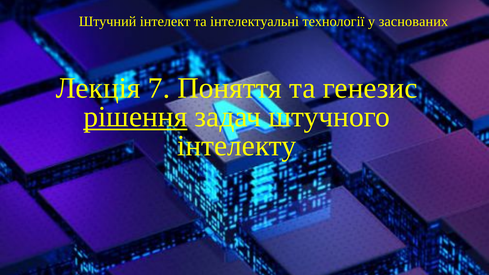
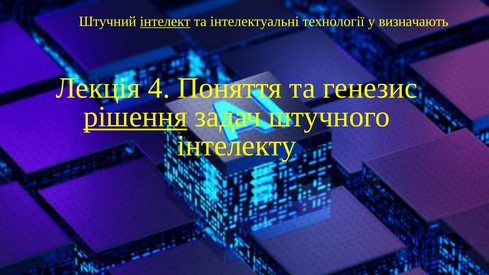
інтелект underline: none -> present
заснованих: заснованих -> визначають
7: 7 -> 4
